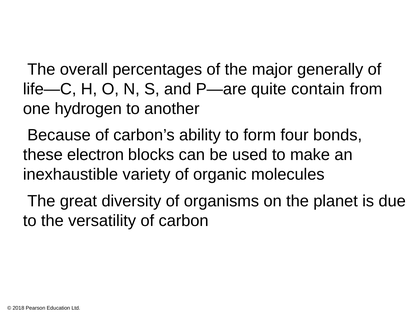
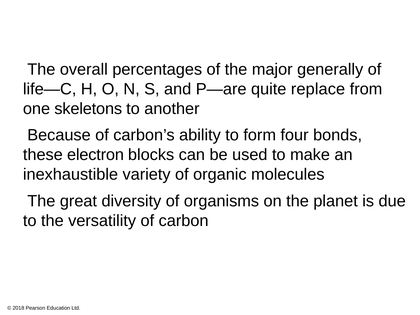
contain: contain -> replace
hydrogen: hydrogen -> skeletons
